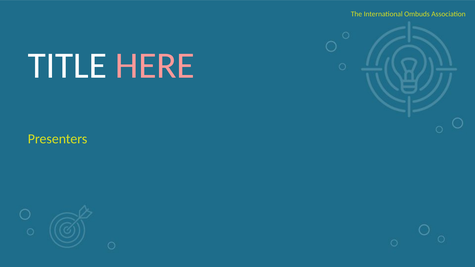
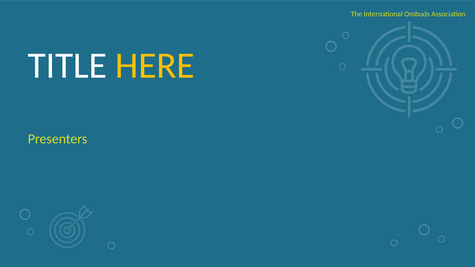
HERE colour: pink -> yellow
